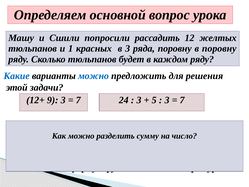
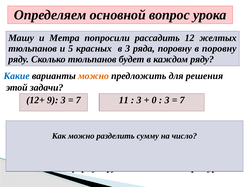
Сшили: Сшили -> Метра
и 1: 1 -> 5
можно at (93, 76) colour: blue -> orange
7 24: 24 -> 11
5 at (154, 100): 5 -> 0
